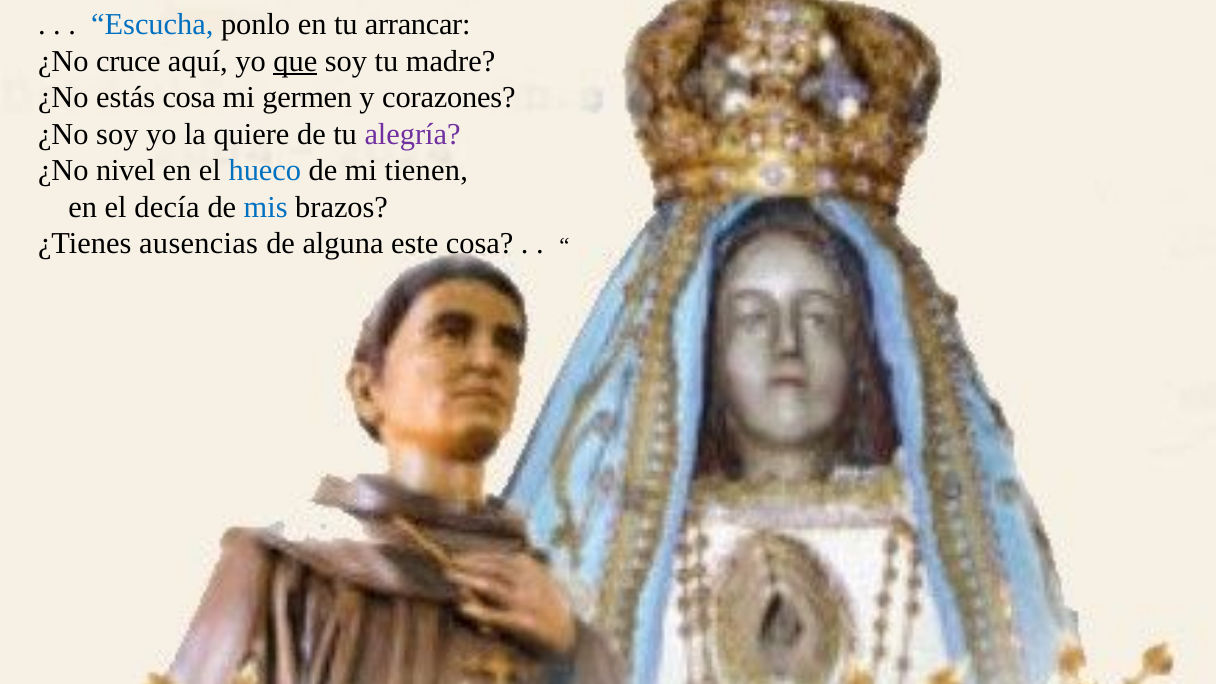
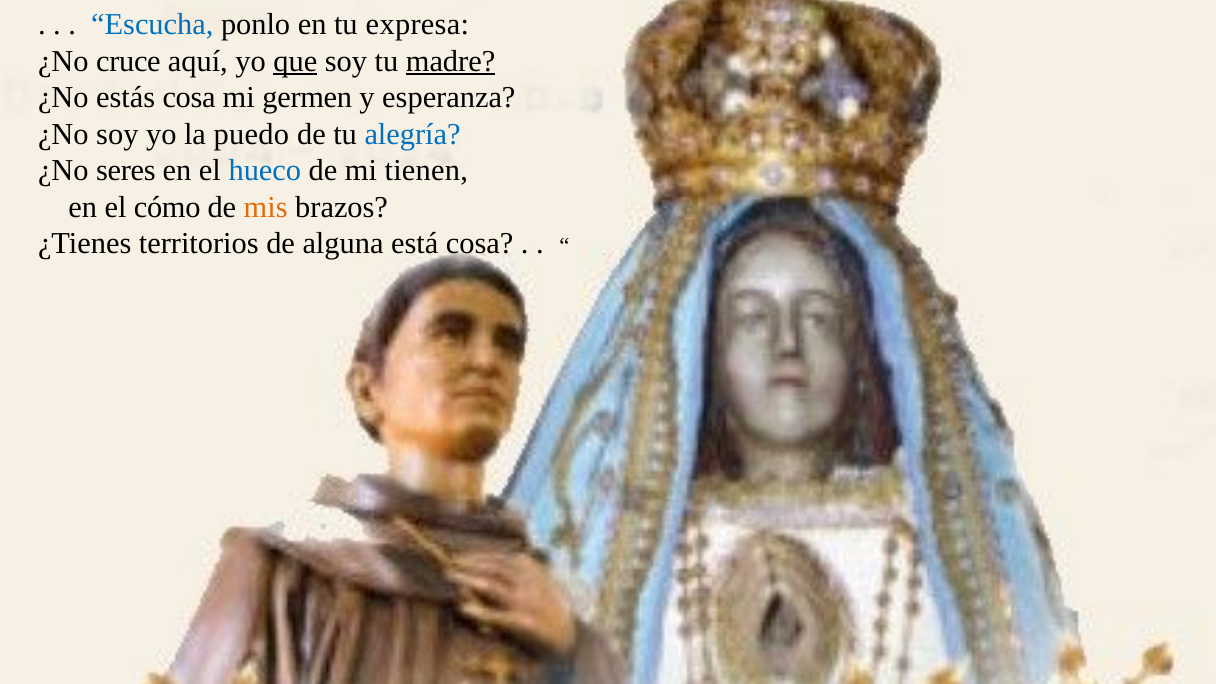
arrancar: arrancar -> expresa
madre underline: none -> present
corazones: corazones -> esperanza
quiere: quiere -> puedo
alegría colour: purple -> blue
nivel: nivel -> seres
decía: decía -> cómo
mis colour: blue -> orange
ausencias: ausencias -> territorios
este: este -> está
